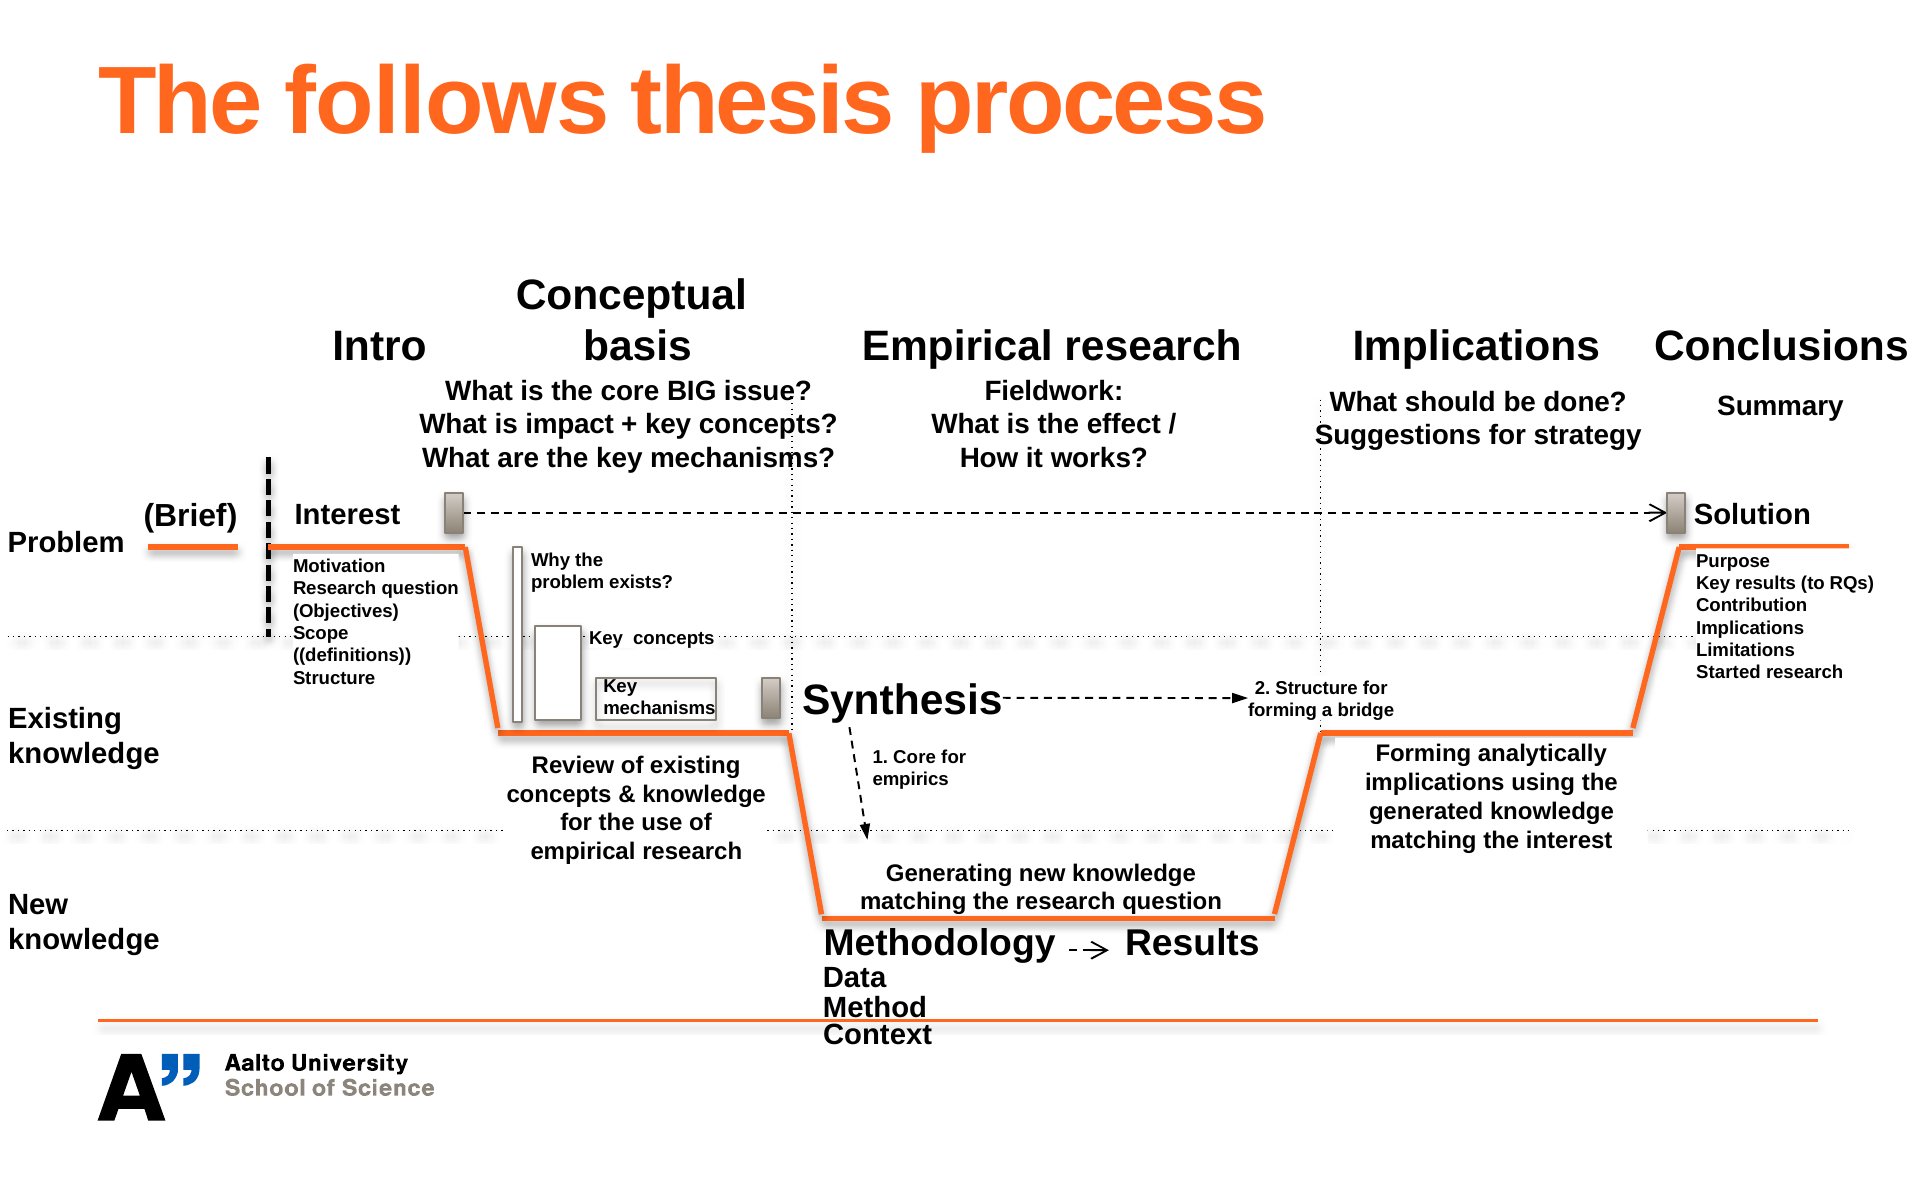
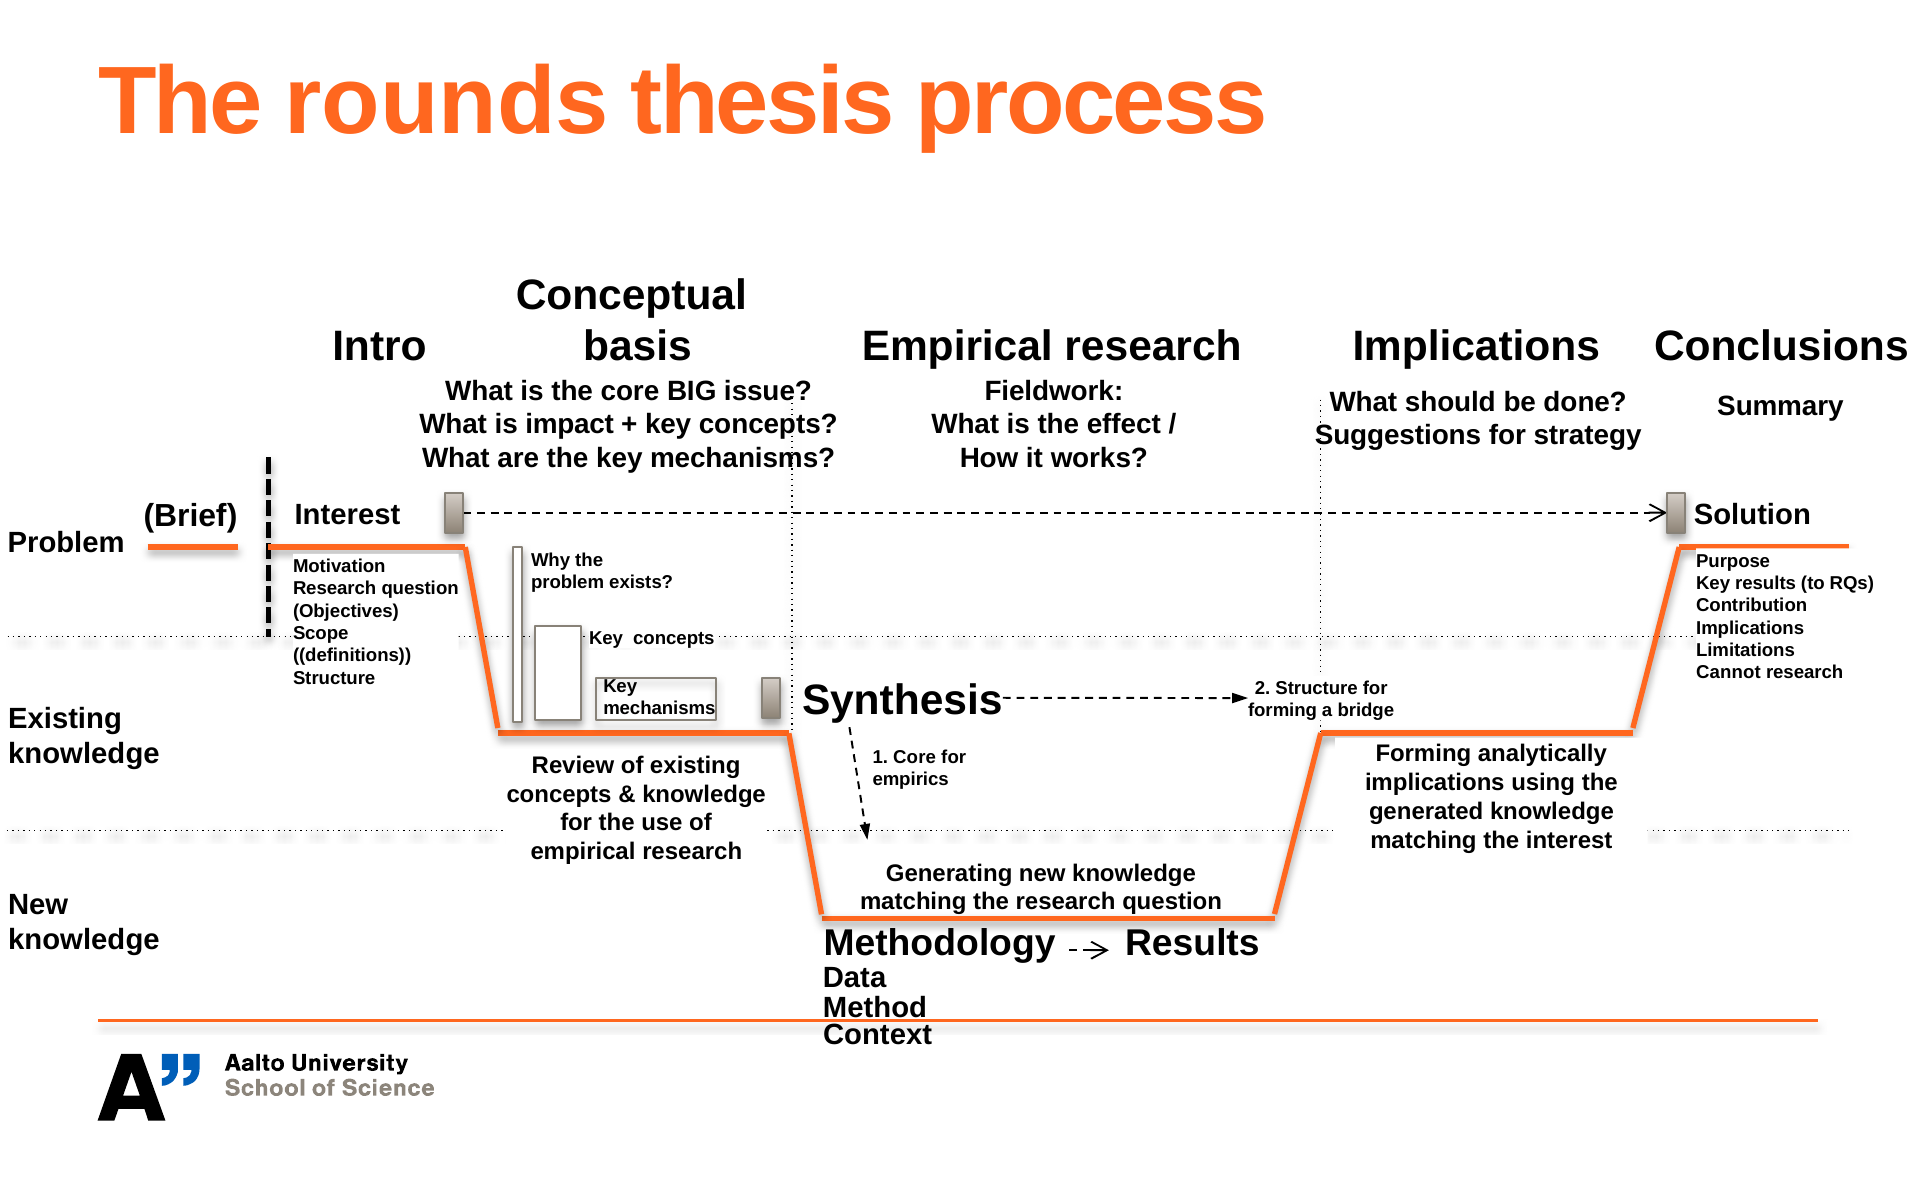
follows: follows -> rounds
Started: Started -> Cannot
